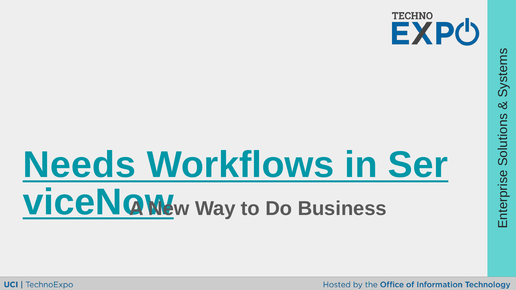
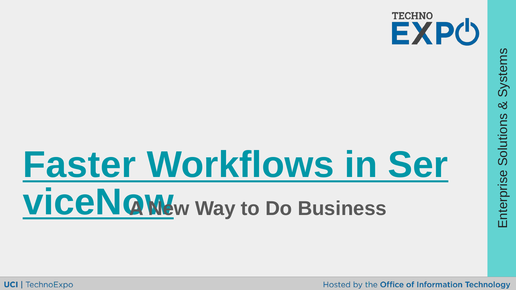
Needs: Needs -> Faster
